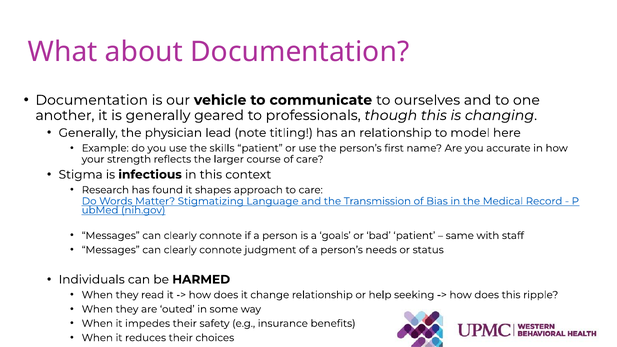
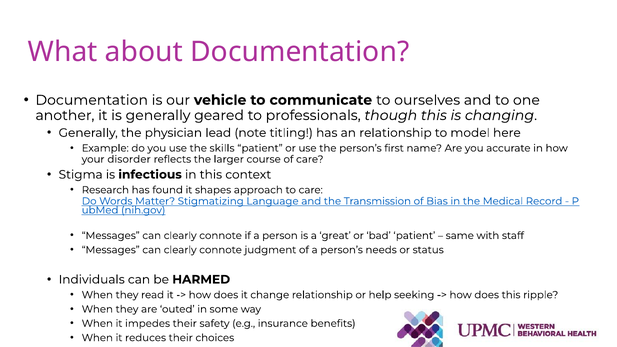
strength: strength -> disorder
goals: goals -> great
